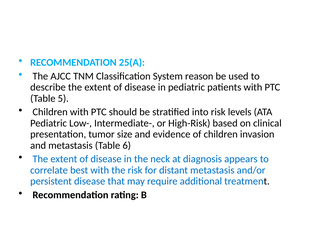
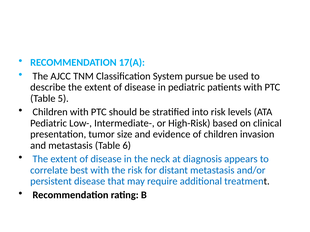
25(A: 25(A -> 17(A
reason: reason -> pursue
